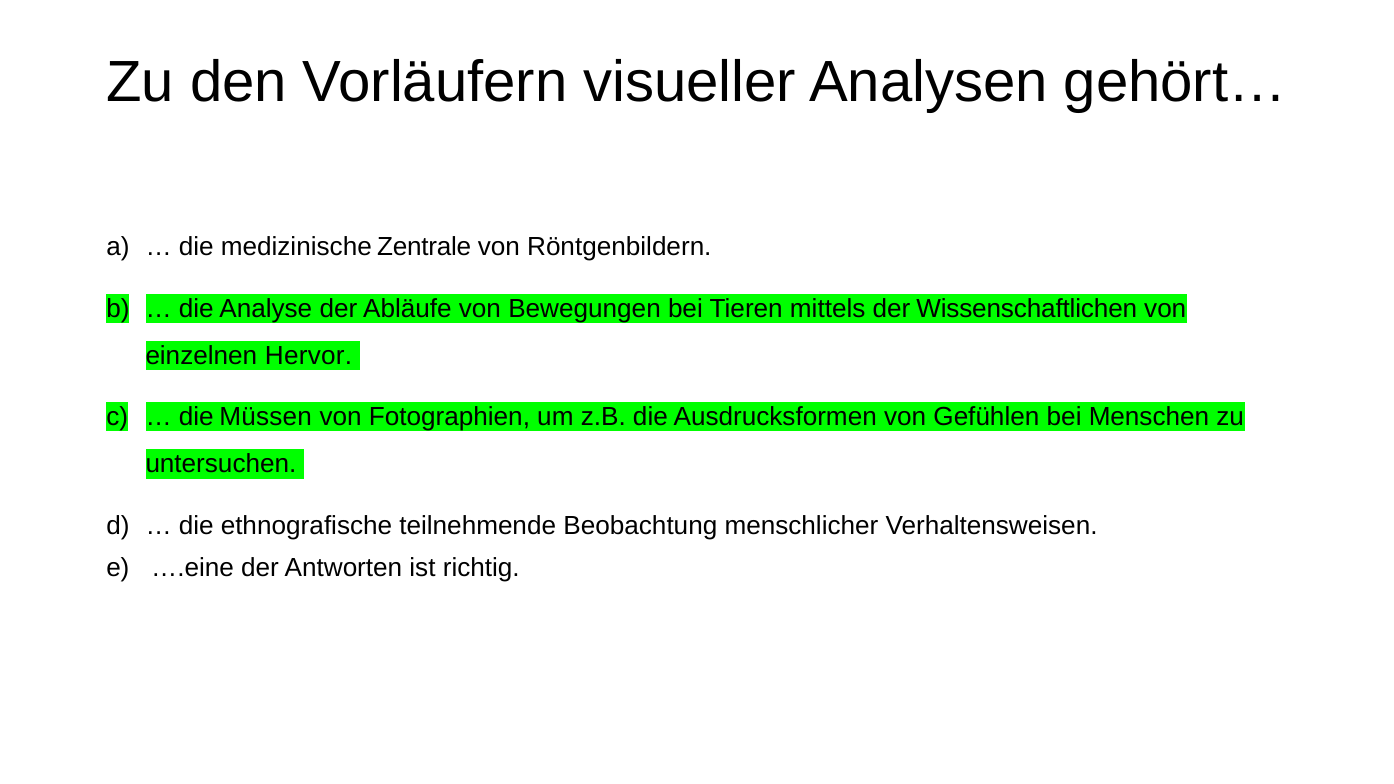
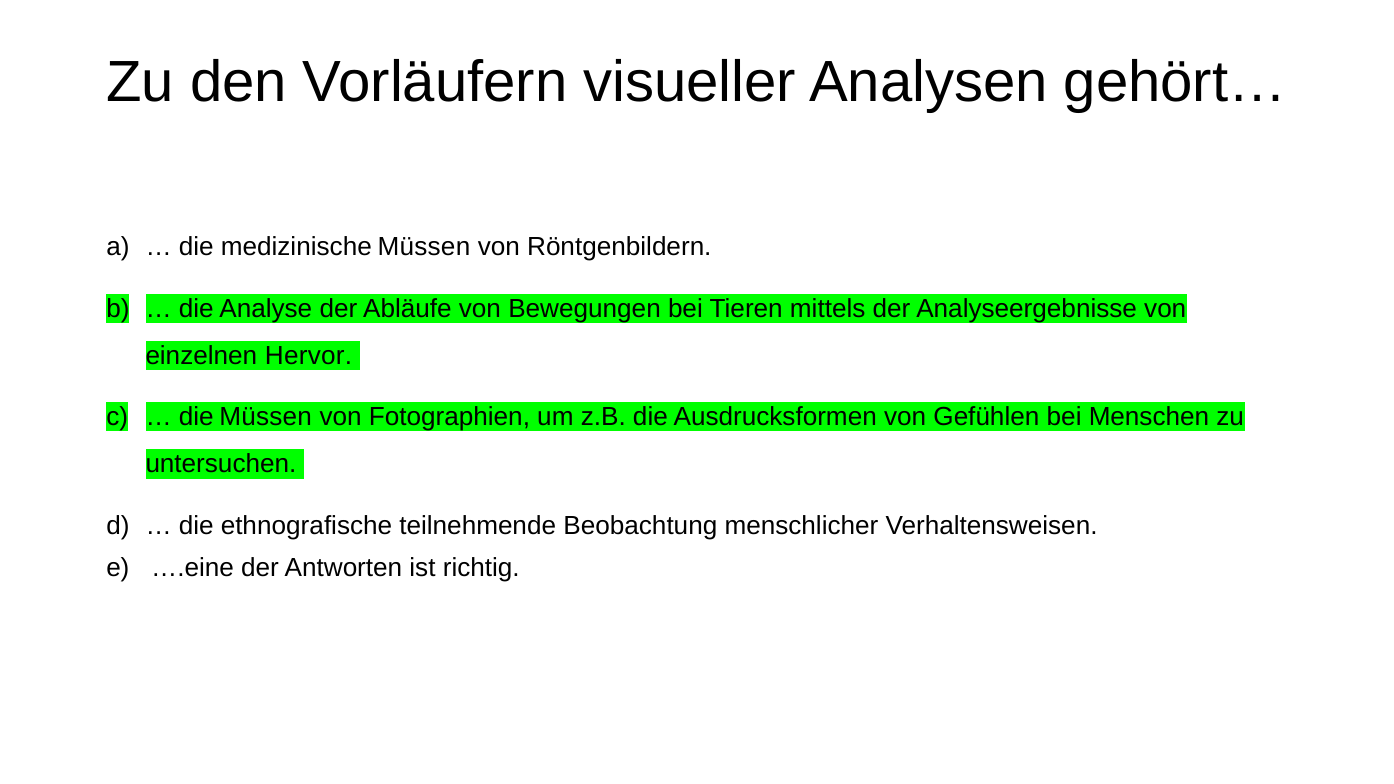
medizinische Zentrale: Zentrale -> Müssen
Wissenschaftlichen: Wissenschaftlichen -> Analyseergebnisse
